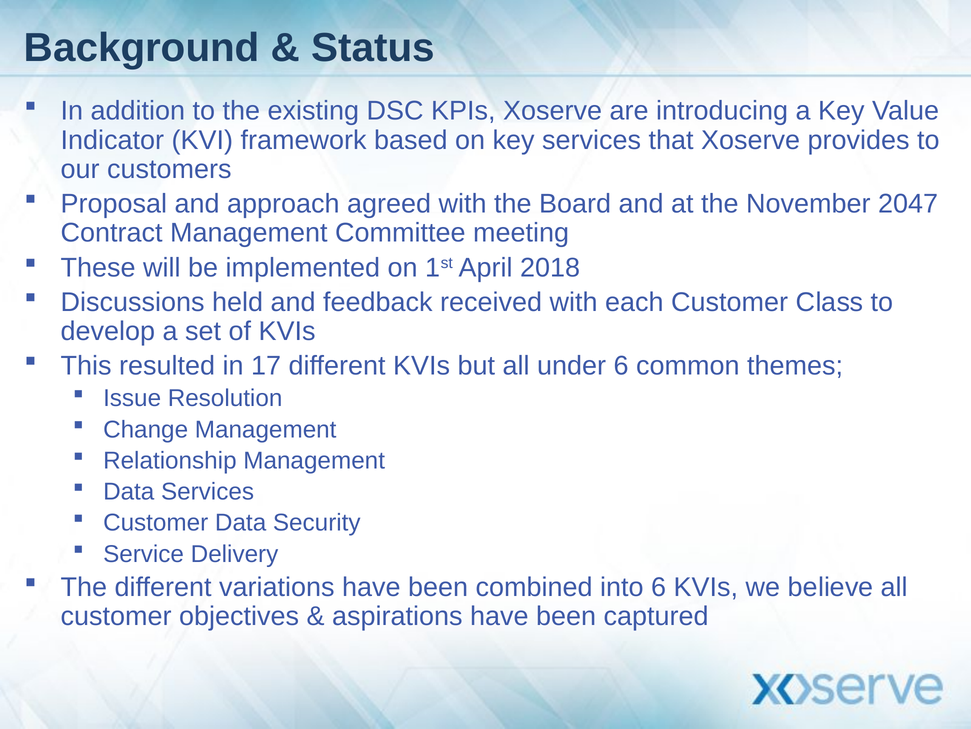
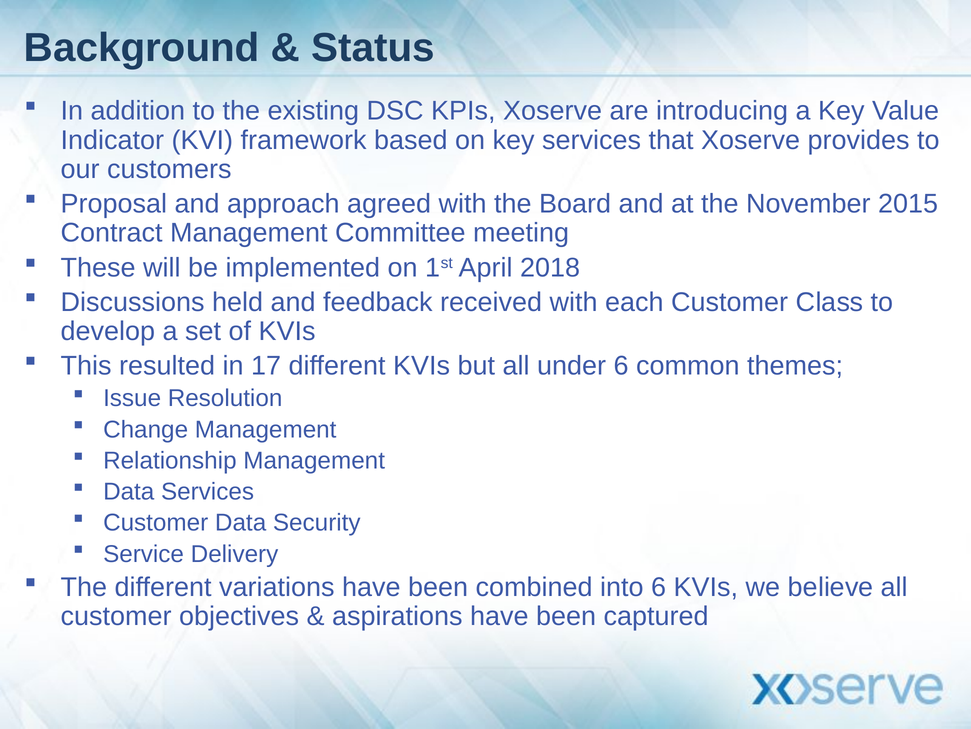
2047: 2047 -> 2015
